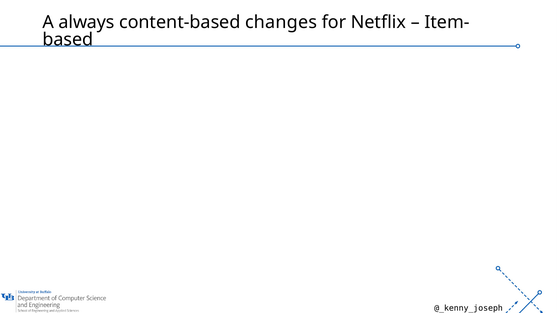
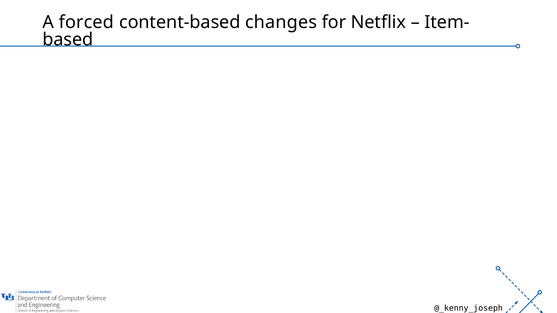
always: always -> forced
